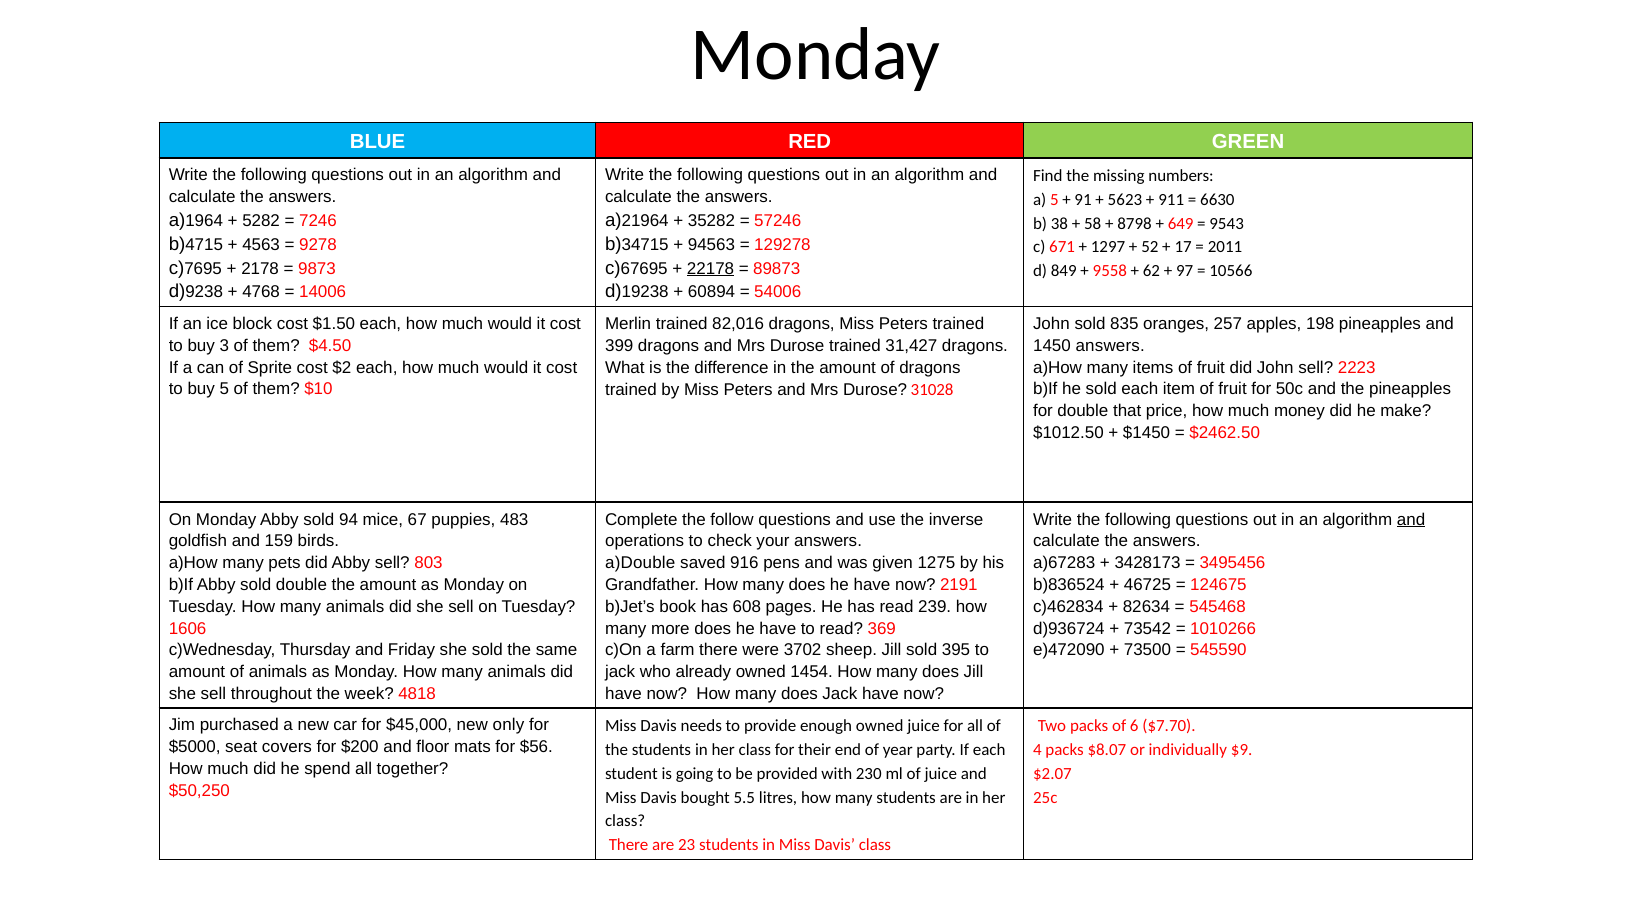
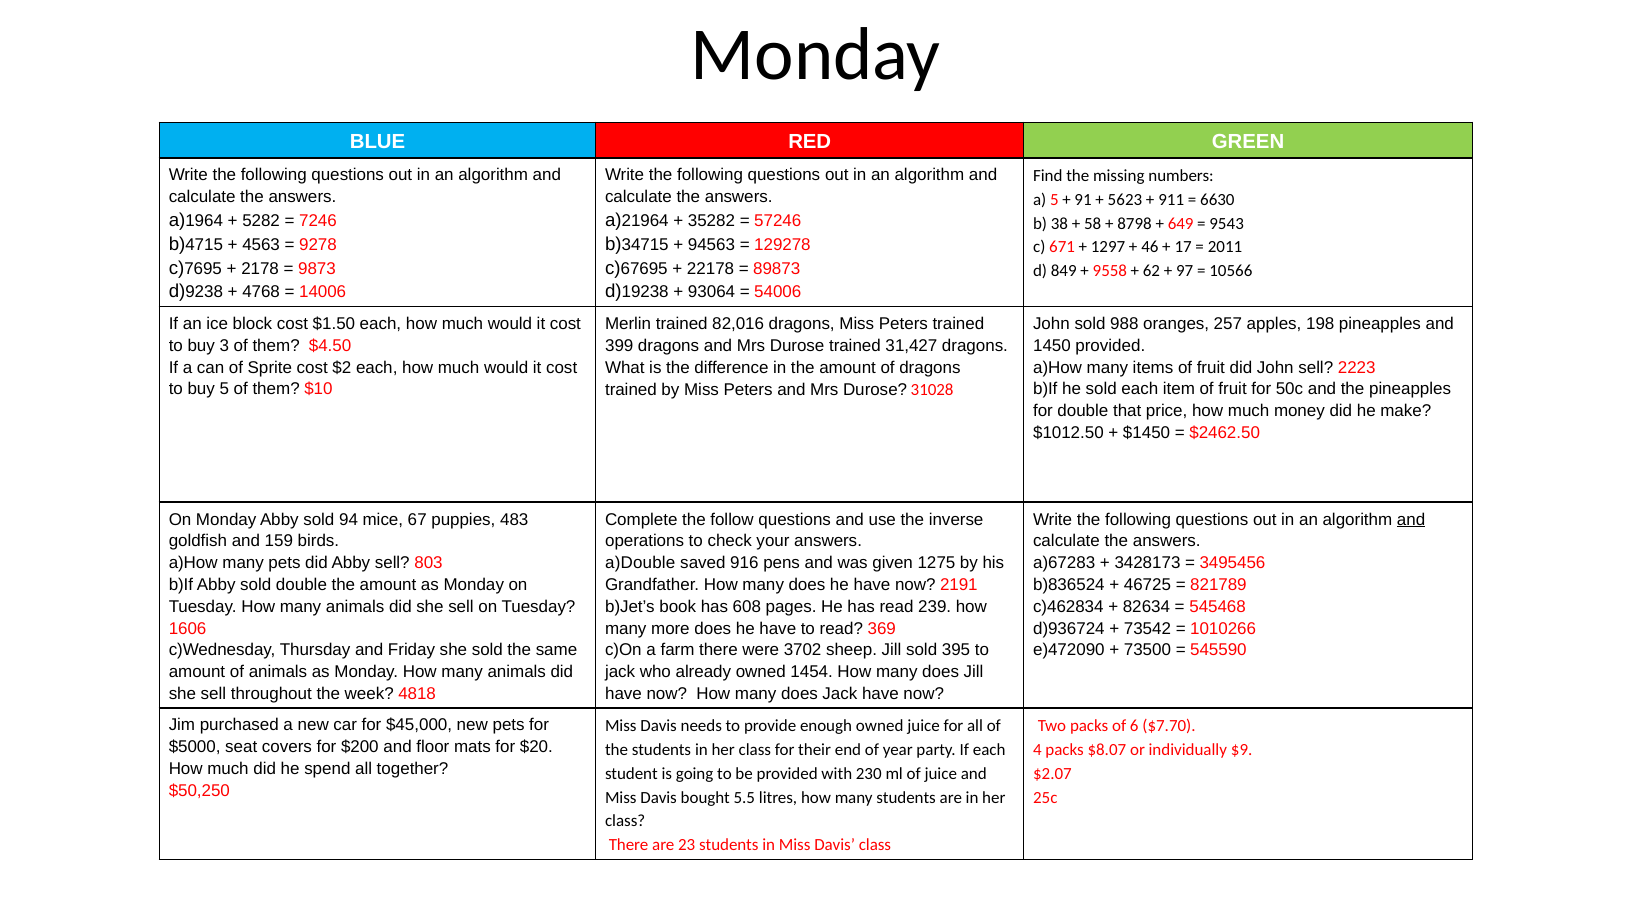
52: 52 -> 46
22178 underline: present -> none
60894: 60894 -> 93064
835: 835 -> 988
1450 answers: answers -> provided
124675: 124675 -> 821789
new only: only -> pets
$56: $56 -> $20
